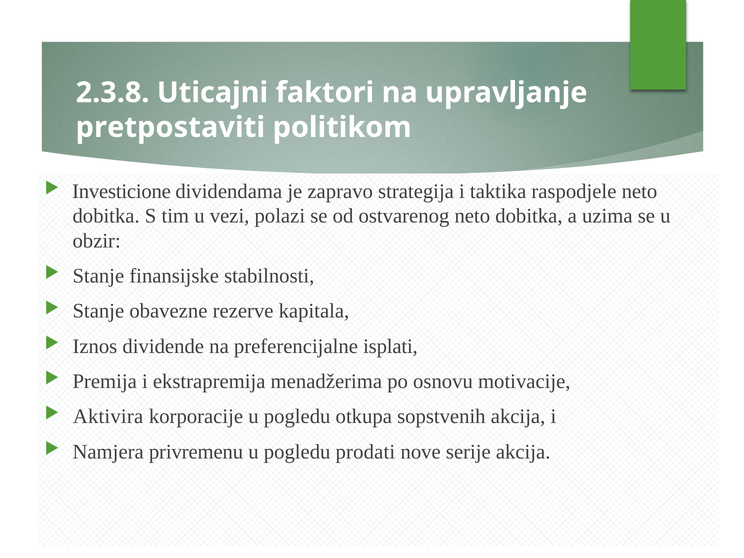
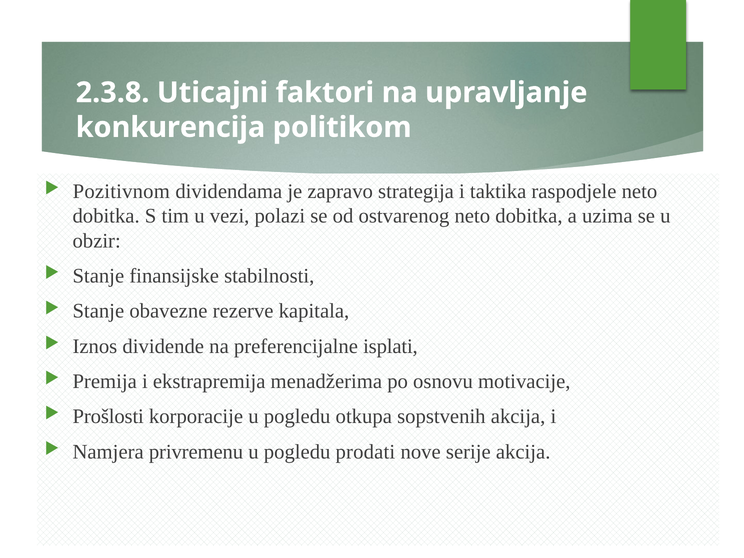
pretpostaviti: pretpostaviti -> konkurencija
Investicione: Investicione -> Pozitivnom
Aktivira: Aktivira -> Prošlosti
